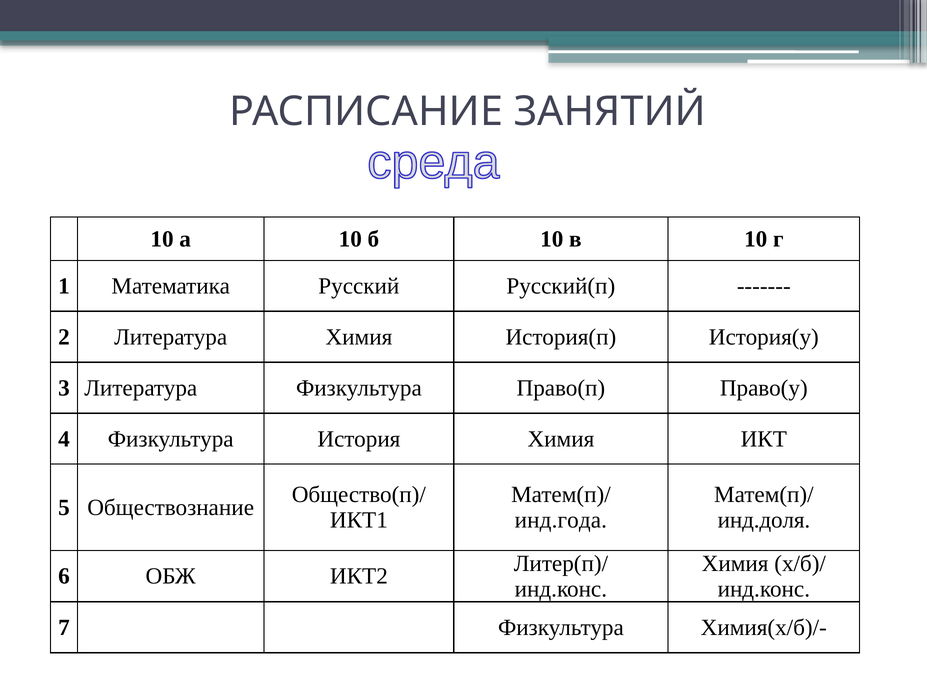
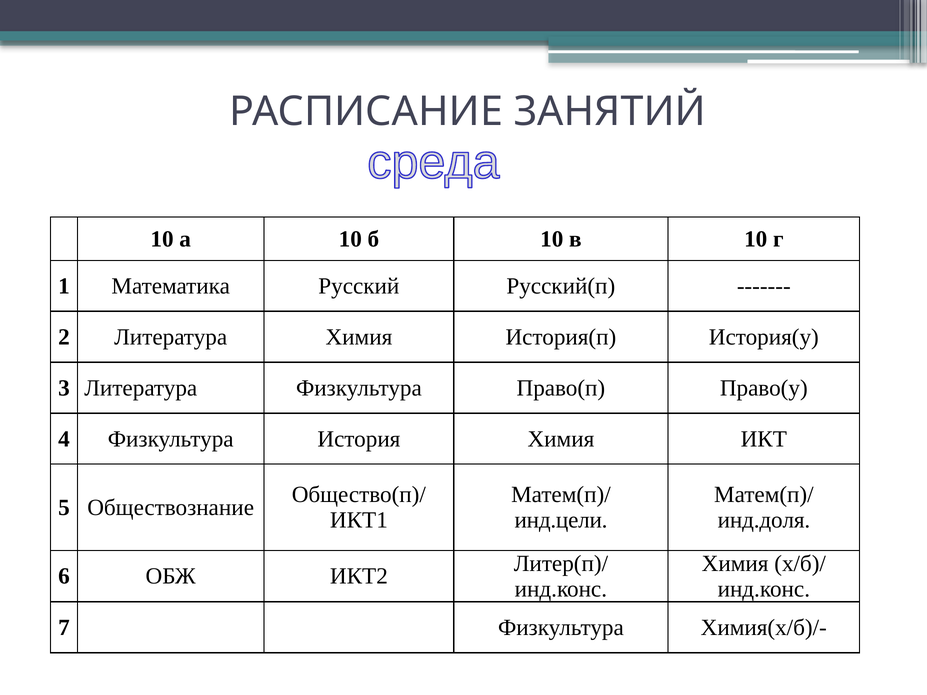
инд.года: инд.года -> инд.цели
